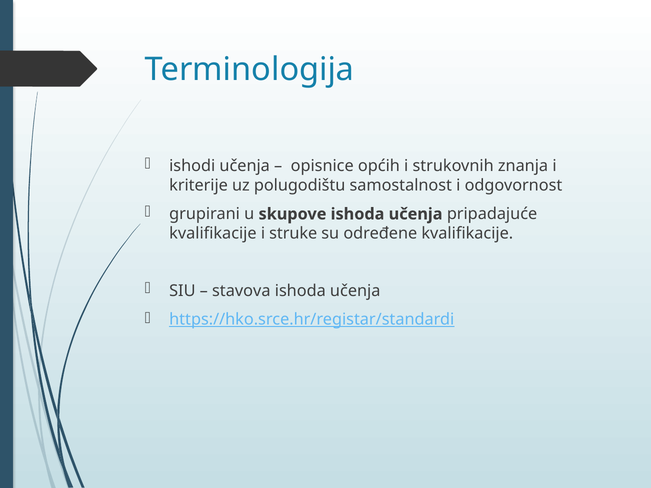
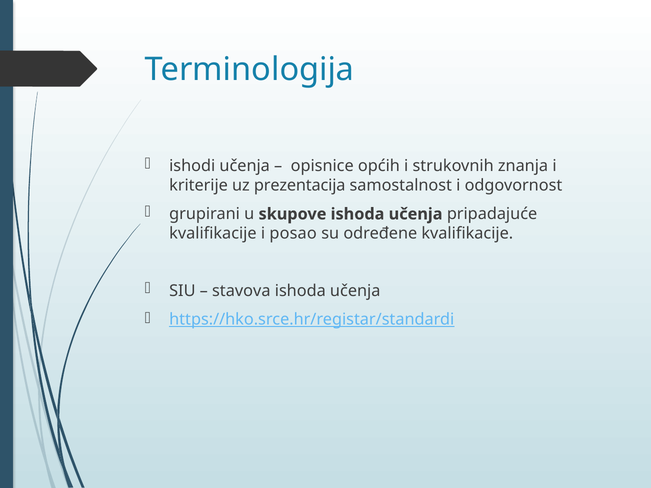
polugodištu: polugodištu -> prezentacija
struke: struke -> posao
